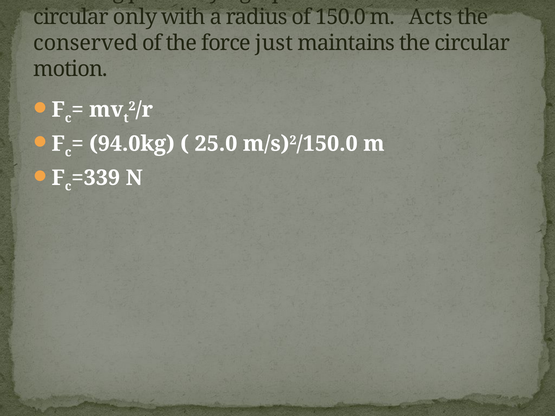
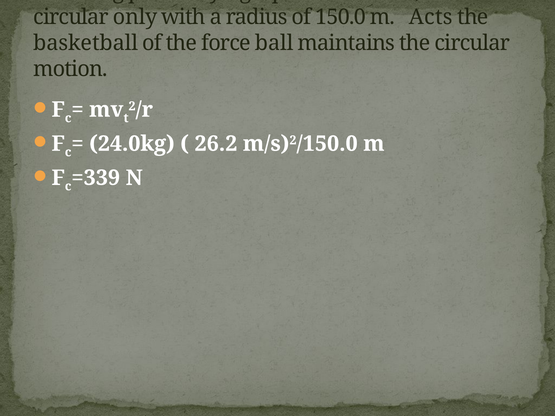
conserved: conserved -> basketball
just: just -> ball
94.0kg: 94.0kg -> 24.0kg
25.0: 25.0 -> 26.2
